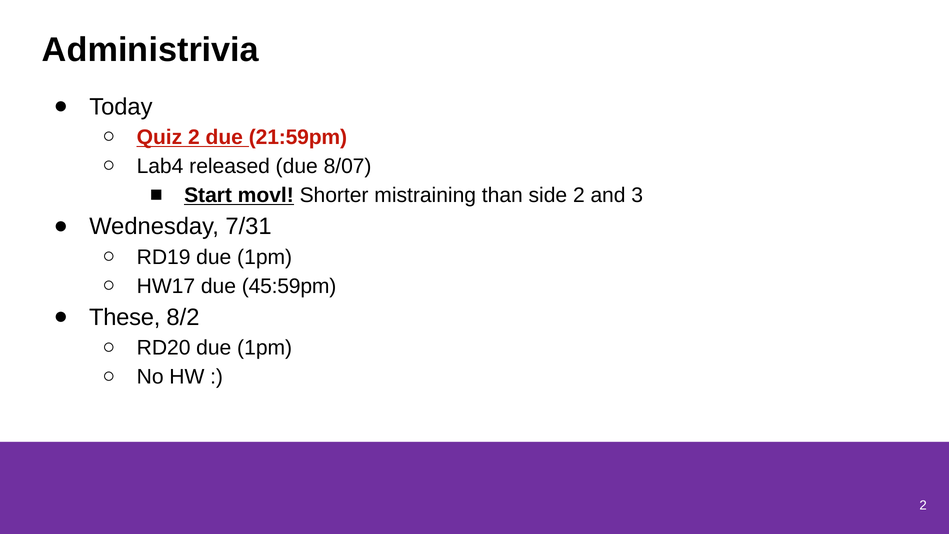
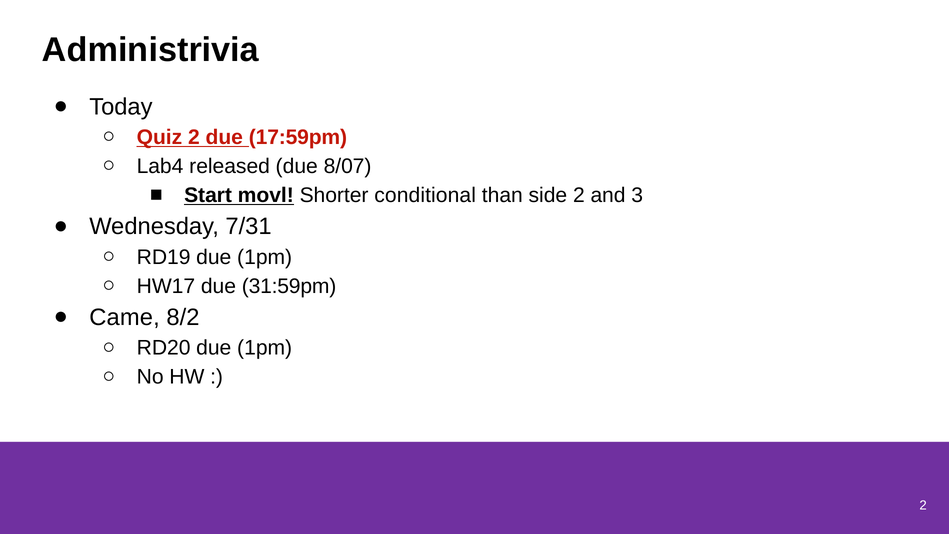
21:59pm: 21:59pm -> 17:59pm
mistraining: mistraining -> conditional
45:59pm: 45:59pm -> 31:59pm
These: These -> Came
